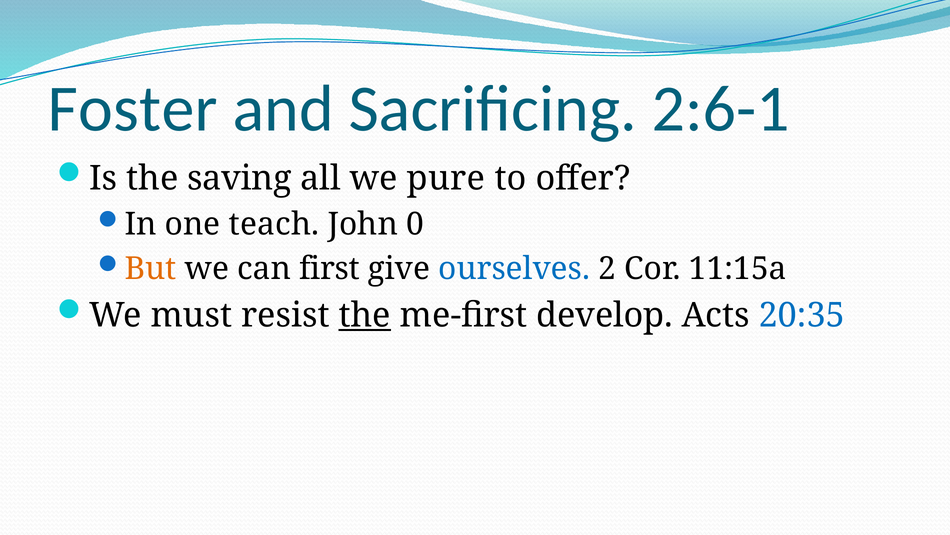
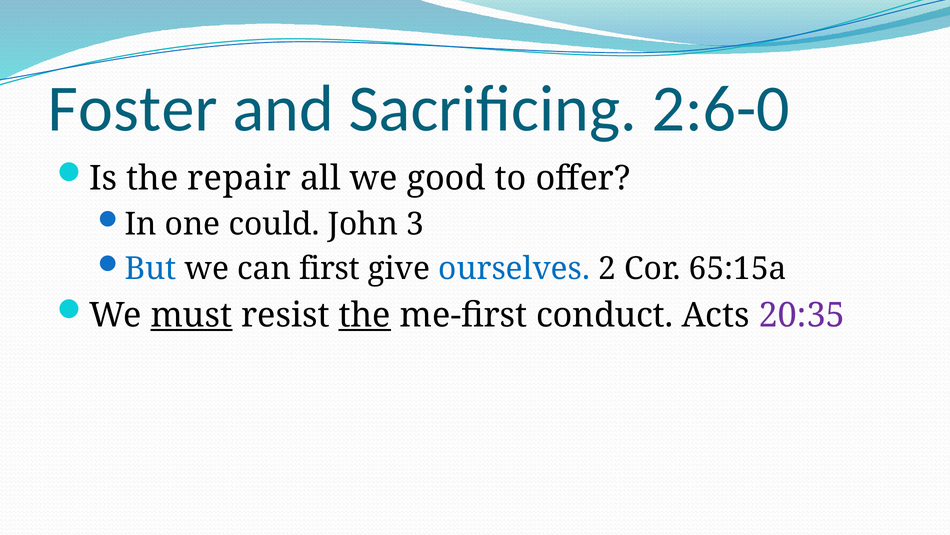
2:6-1: 2:6-1 -> 2:6-0
saving: saving -> repair
pure: pure -> good
teach: teach -> could
0: 0 -> 3
But colour: orange -> blue
11:15a: 11:15a -> 65:15a
must underline: none -> present
develop: develop -> conduct
20:35 colour: blue -> purple
